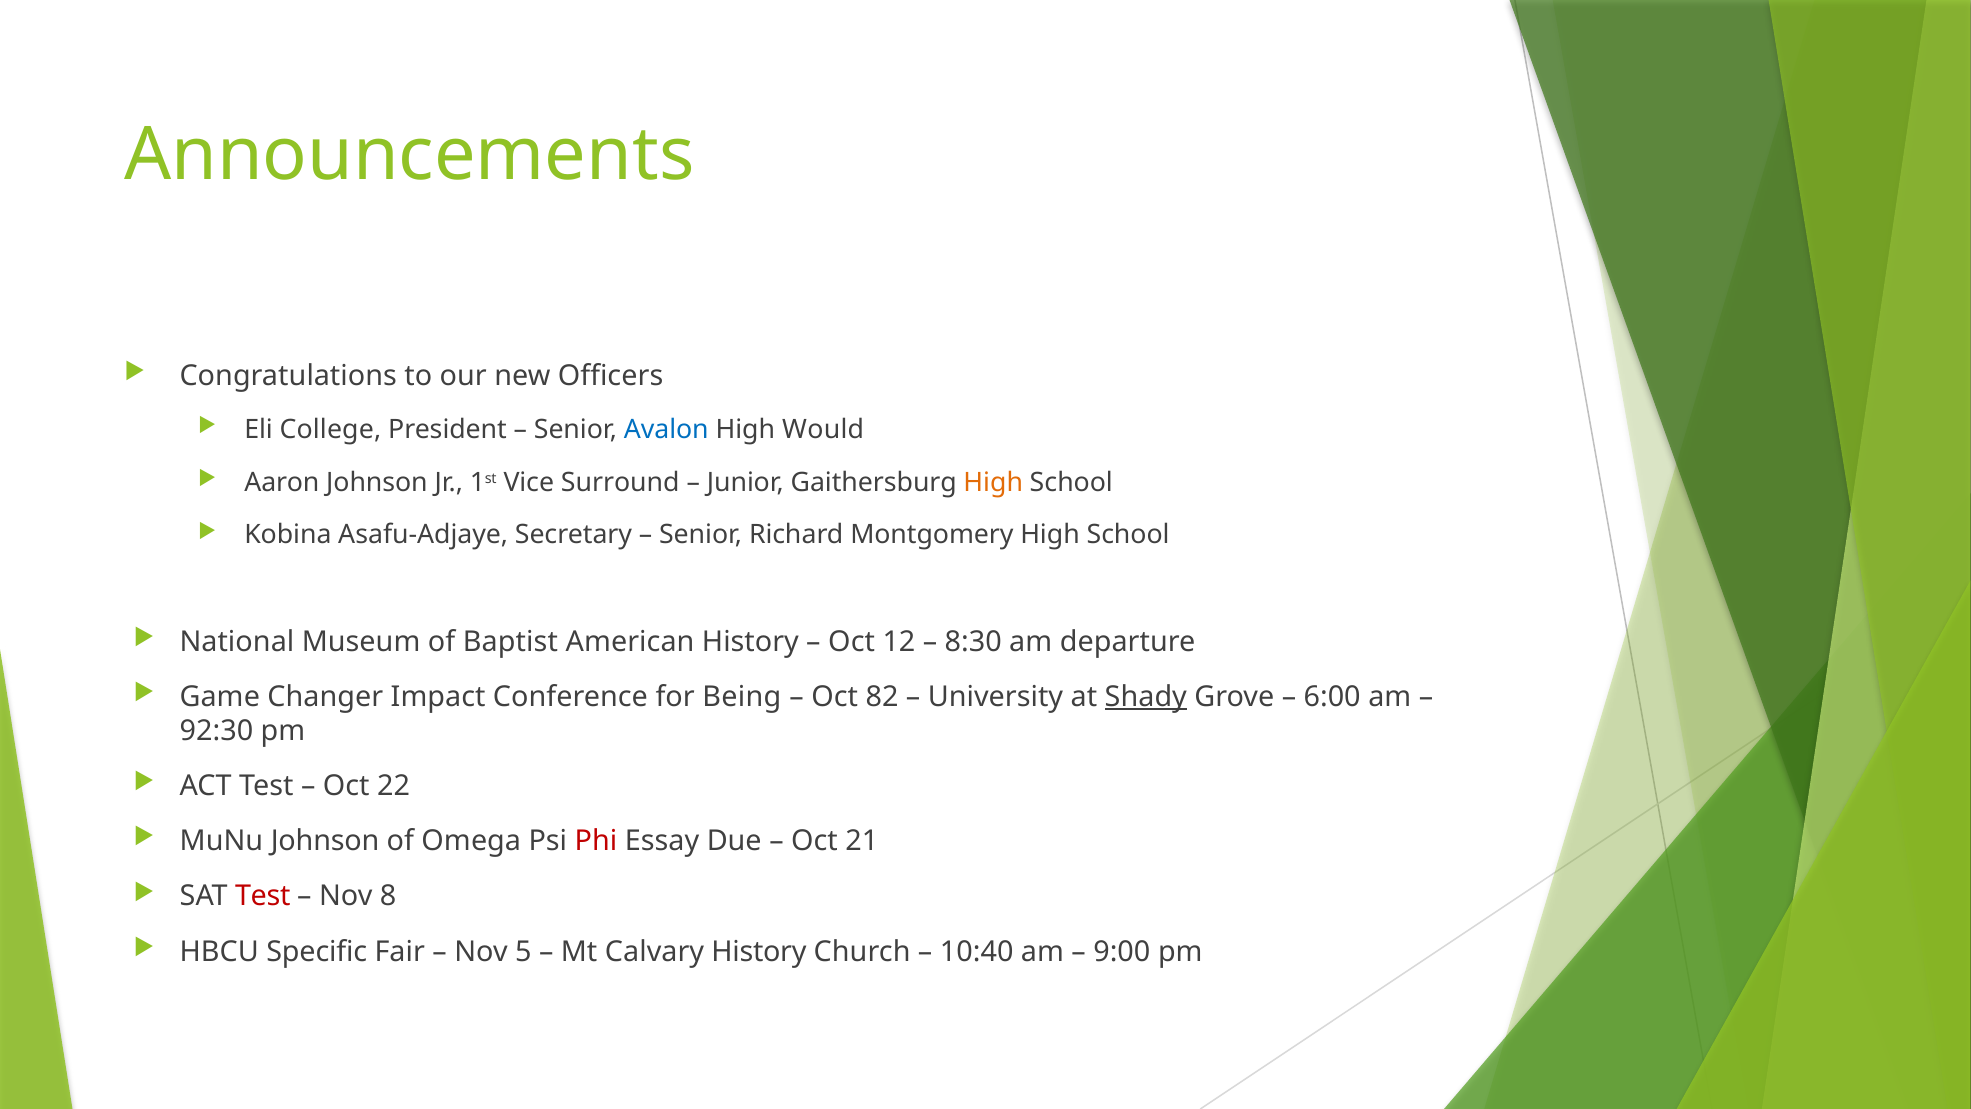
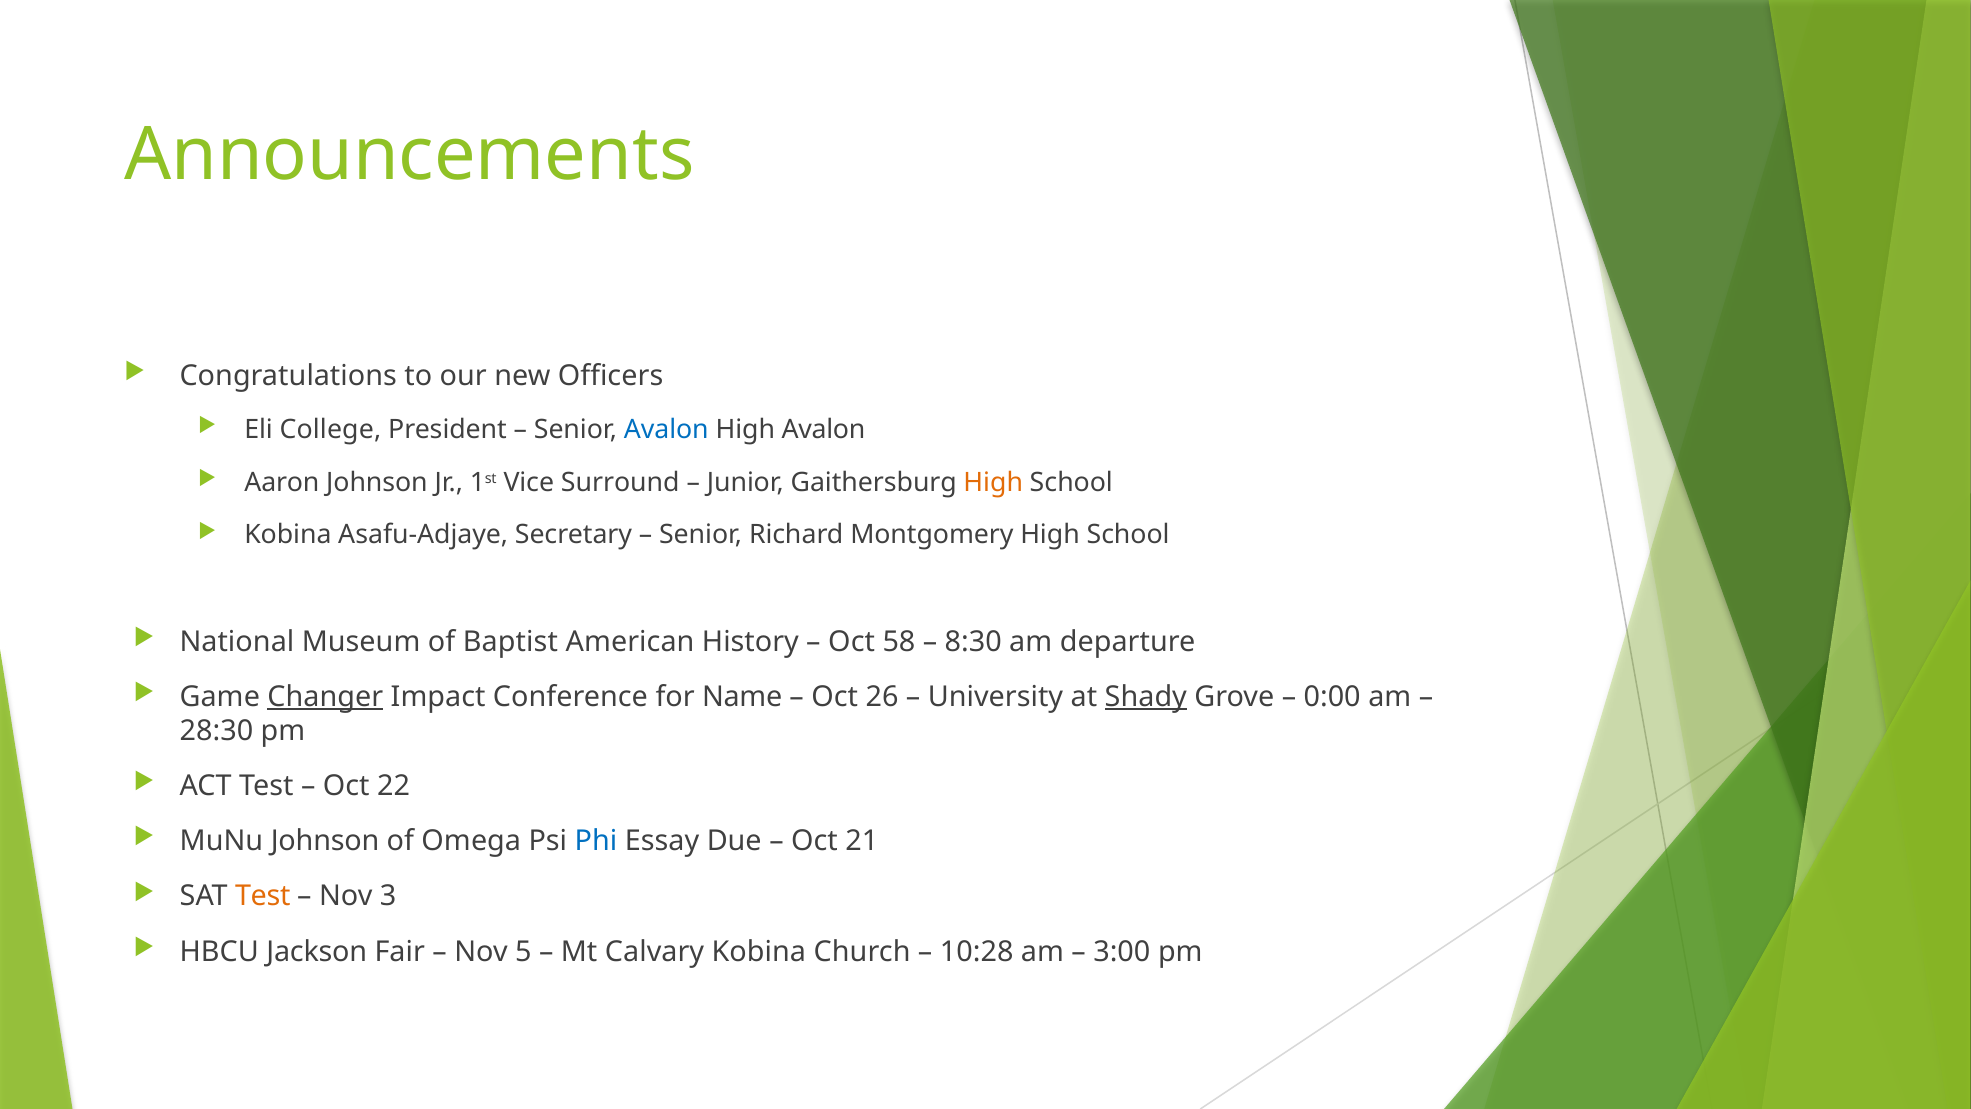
High Would: Would -> Avalon
12: 12 -> 58
Changer underline: none -> present
Being: Being -> Name
82: 82 -> 26
6:00: 6:00 -> 0:00
92:30: 92:30 -> 28:30
Phi colour: red -> blue
Test at (263, 896) colour: red -> orange
8: 8 -> 3
Specific: Specific -> Jackson
Calvary History: History -> Kobina
10:40: 10:40 -> 10:28
9:00: 9:00 -> 3:00
